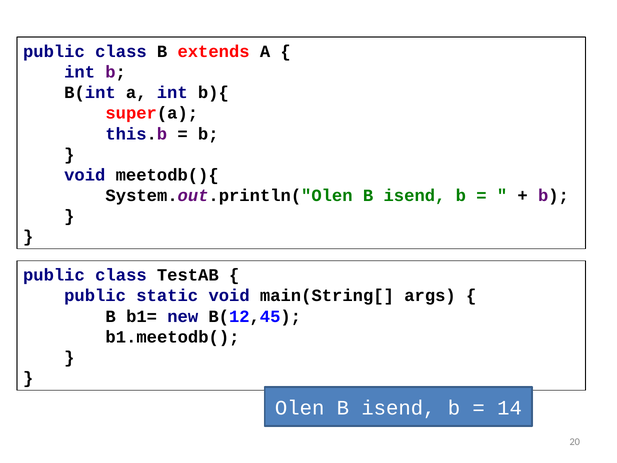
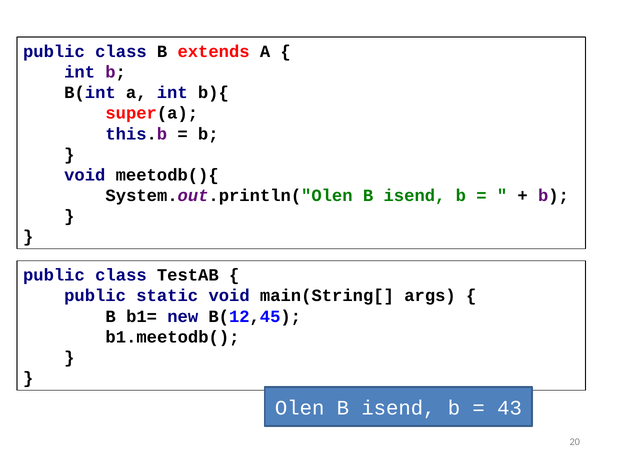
14: 14 -> 43
